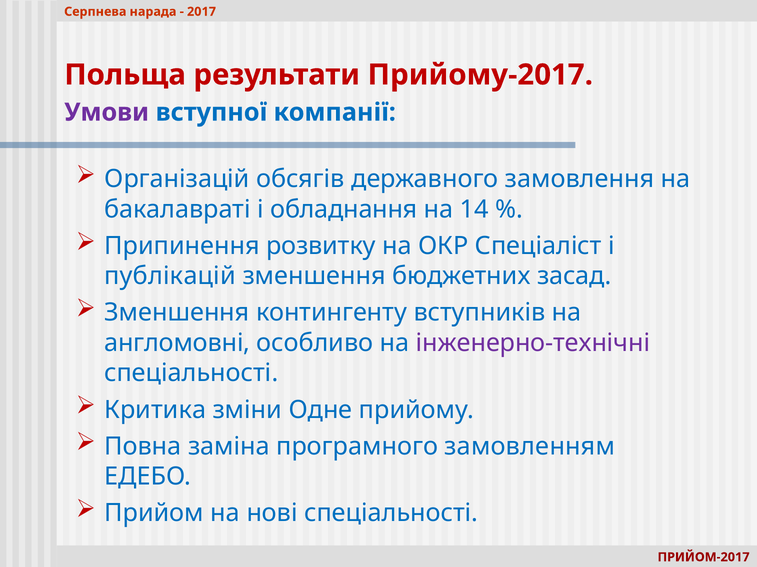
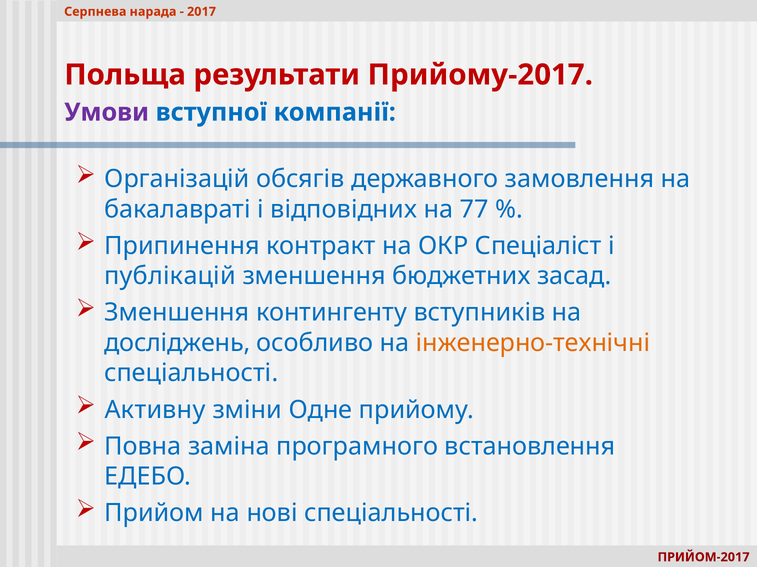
обладнання: обладнання -> відповідних
14: 14 -> 77
розвитку: розвитку -> контракт
англомовні: англомовні -> досліджень
інженерно-технічні colour: purple -> orange
Критика: Критика -> Активну
замовленням: замовленням -> встановлення
